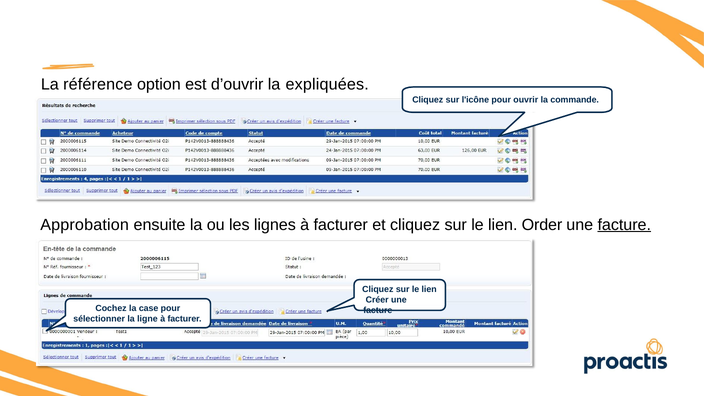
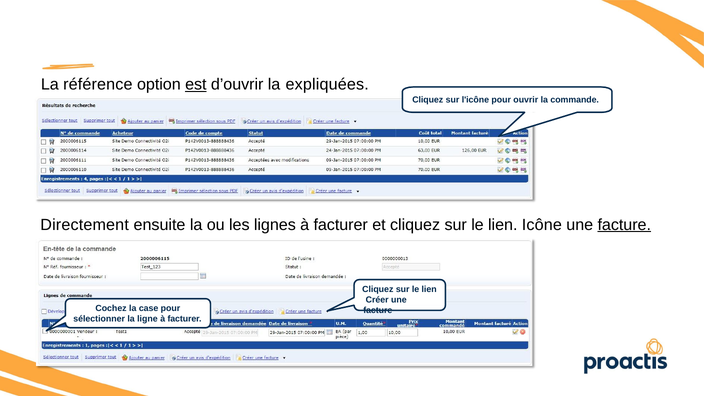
est underline: none -> present
Approbation: Approbation -> Directement
Order: Order -> Icône
